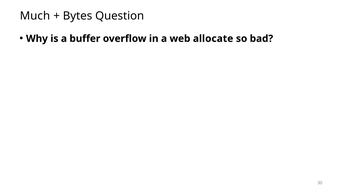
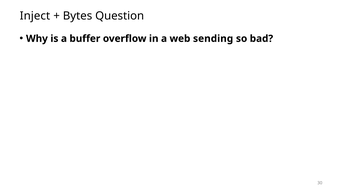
Much: Much -> Inject
allocate: allocate -> sending
